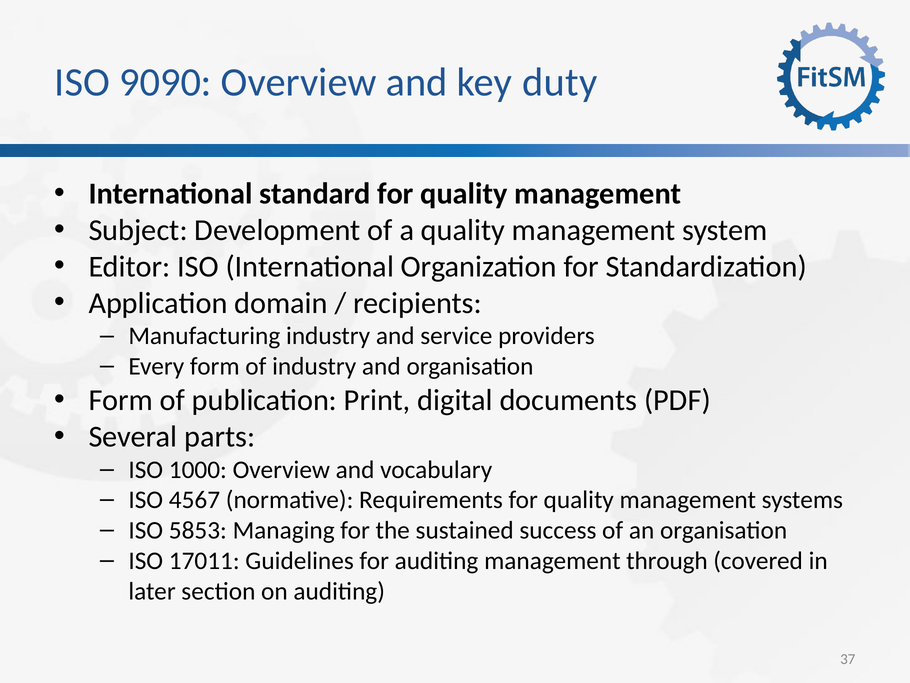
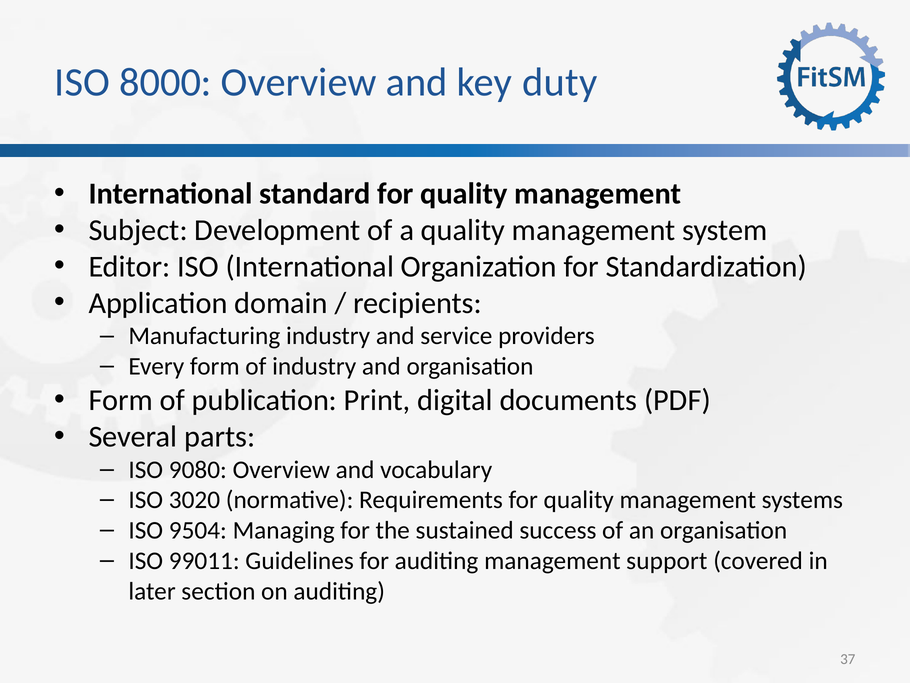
9090: 9090 -> 8000
1000: 1000 -> 9080
4567: 4567 -> 3020
5853: 5853 -> 9504
17011: 17011 -> 99011
through: through -> support
